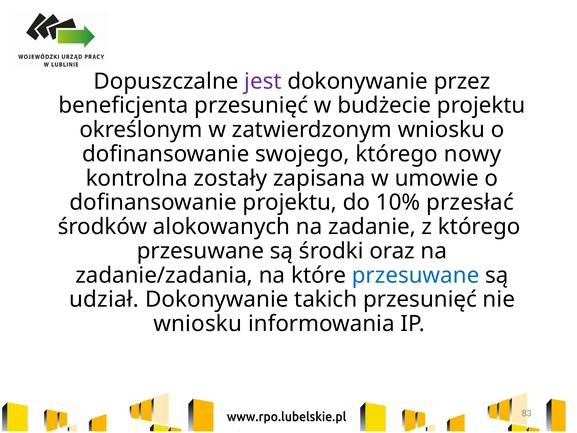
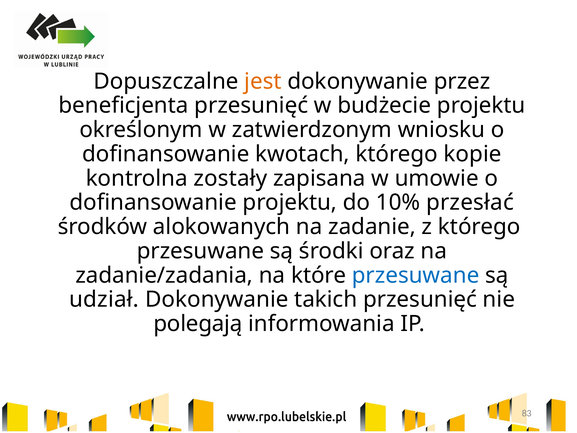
jest colour: purple -> orange
swojego: swojego -> kwotach
nowy: nowy -> kopie
wniosku at (198, 324): wniosku -> polegają
